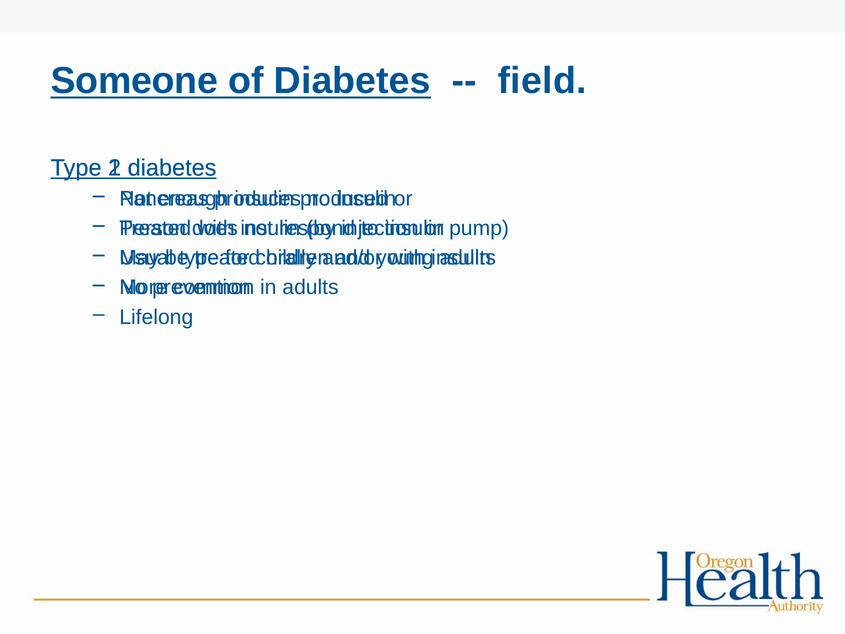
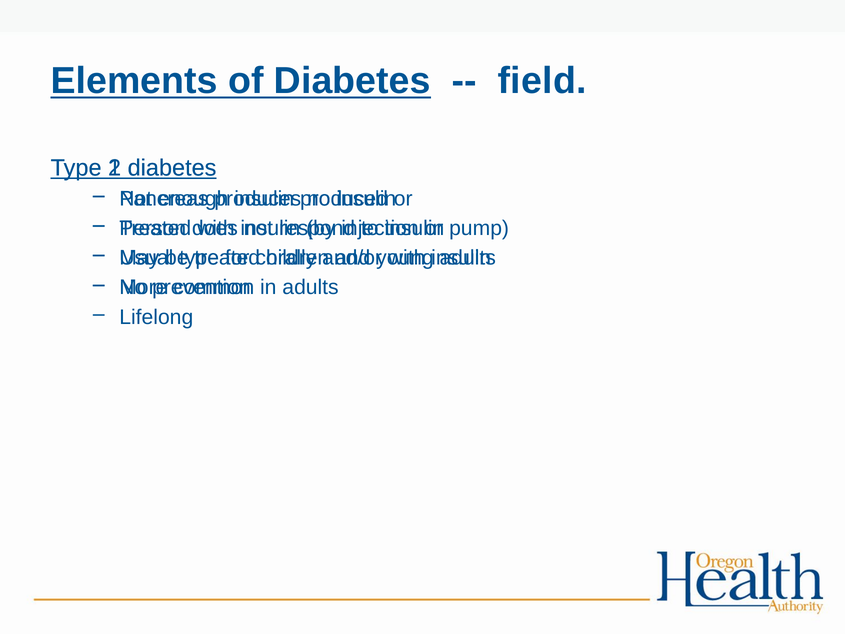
Someone: Someone -> Elements
